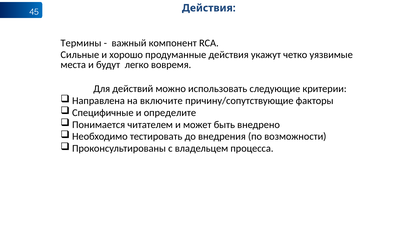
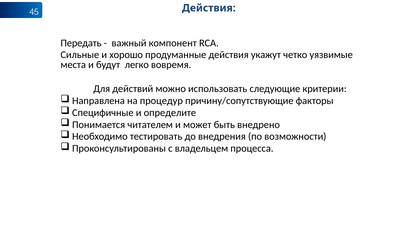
Термины: Термины -> Передать
включите: включите -> процедур
